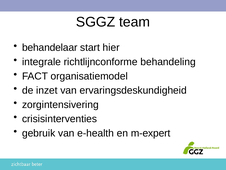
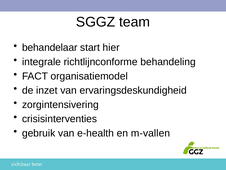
m-expert: m-expert -> m-vallen
